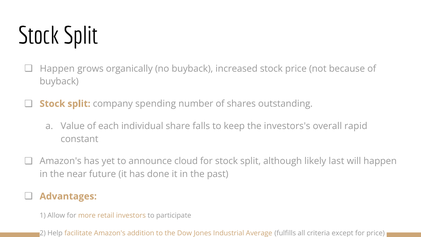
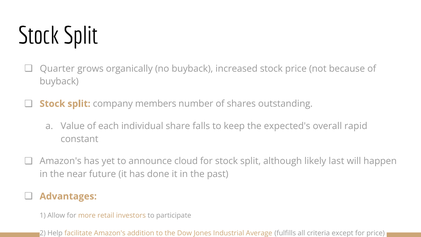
Happen at (57, 69): Happen -> Quarter
spending: spending -> members
investors's: investors's -> expected's
